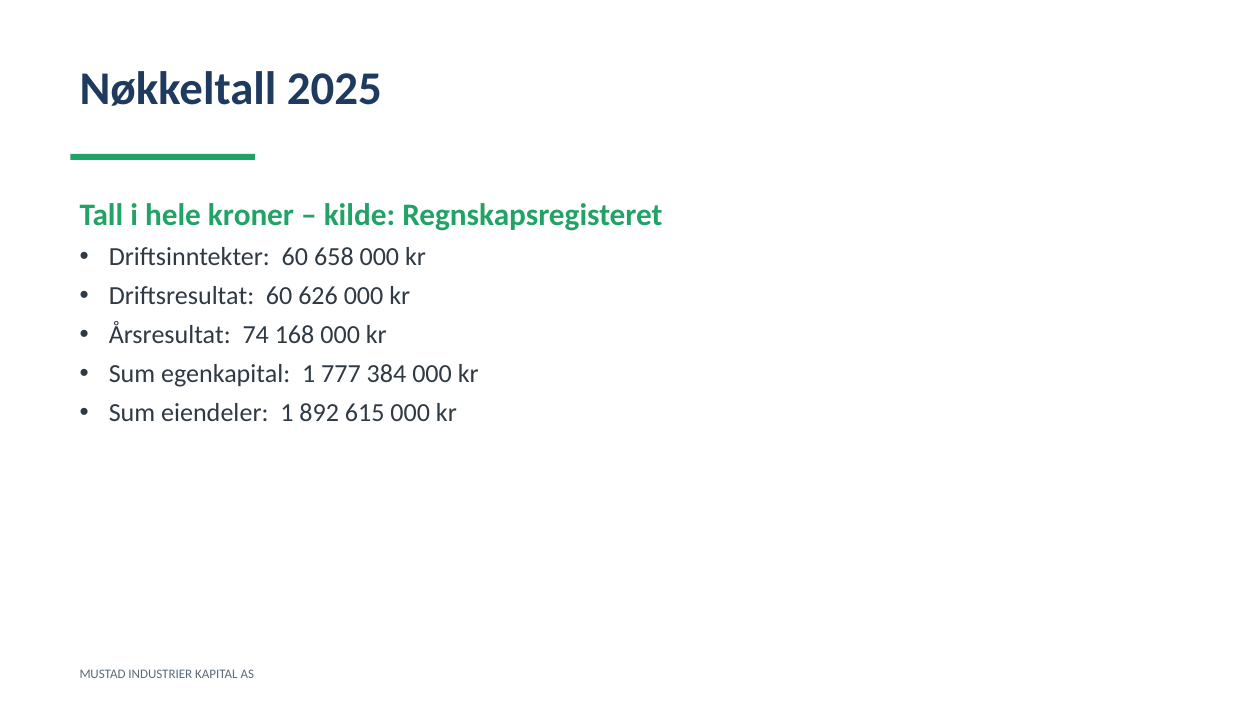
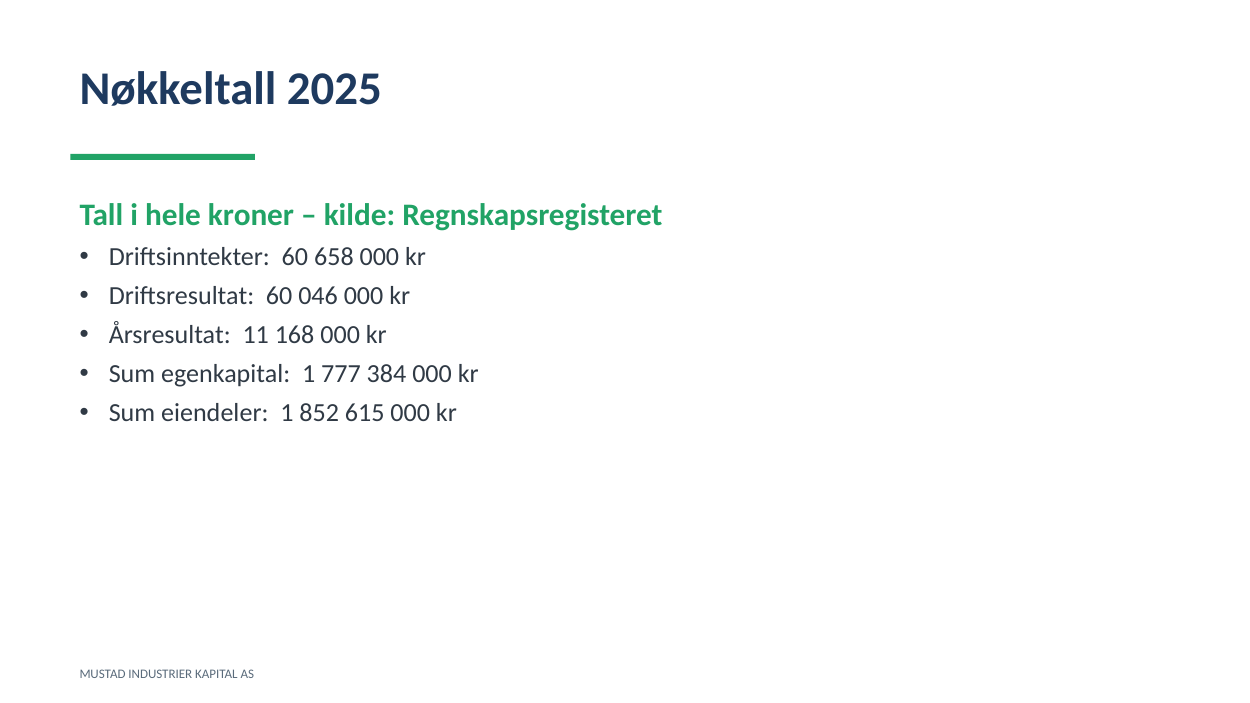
626: 626 -> 046
74: 74 -> 11
892: 892 -> 852
